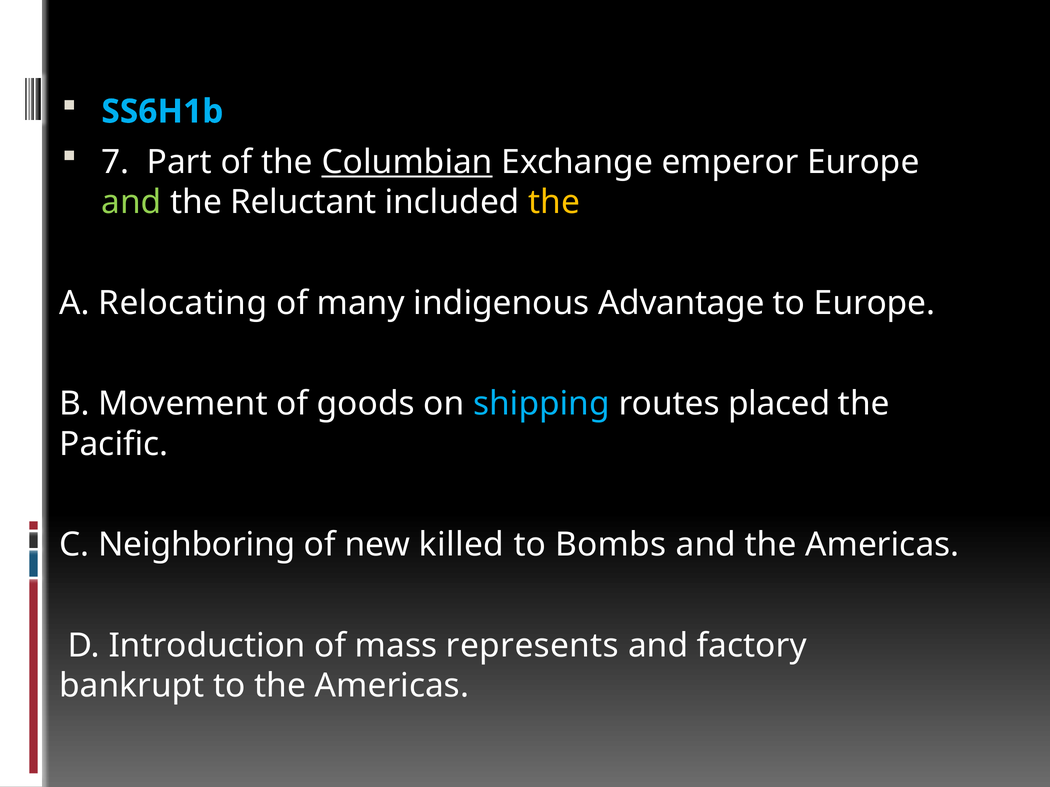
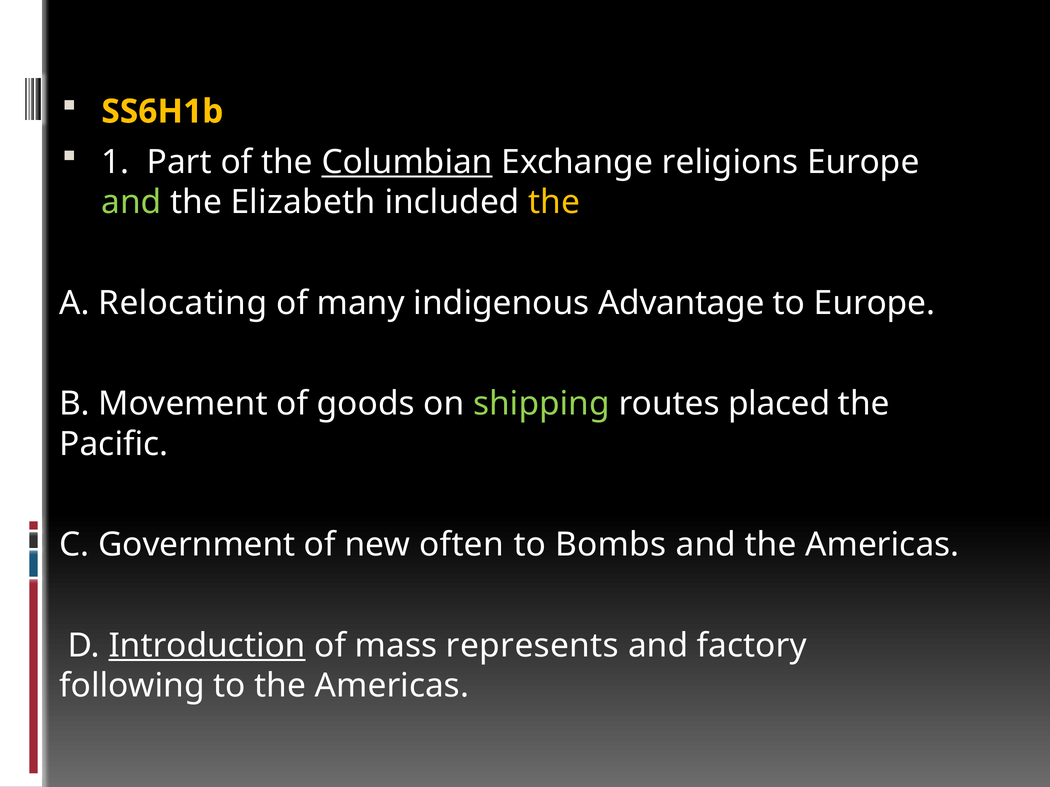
SS6H1b colour: light blue -> yellow
7: 7 -> 1
emperor: emperor -> religions
Reluctant: Reluctant -> Elizabeth
shipping colour: light blue -> light green
Neighboring: Neighboring -> Government
killed: killed -> often
Introduction underline: none -> present
bankrupt: bankrupt -> following
